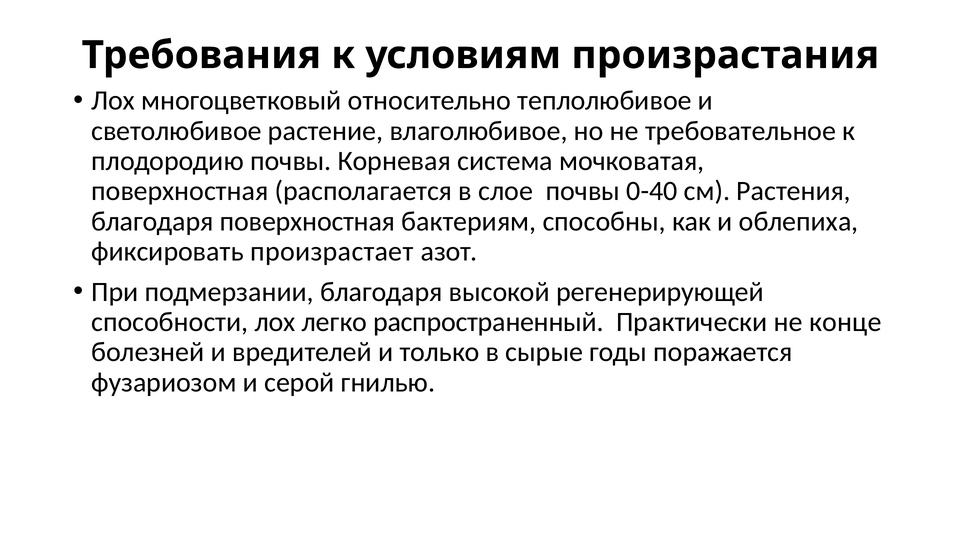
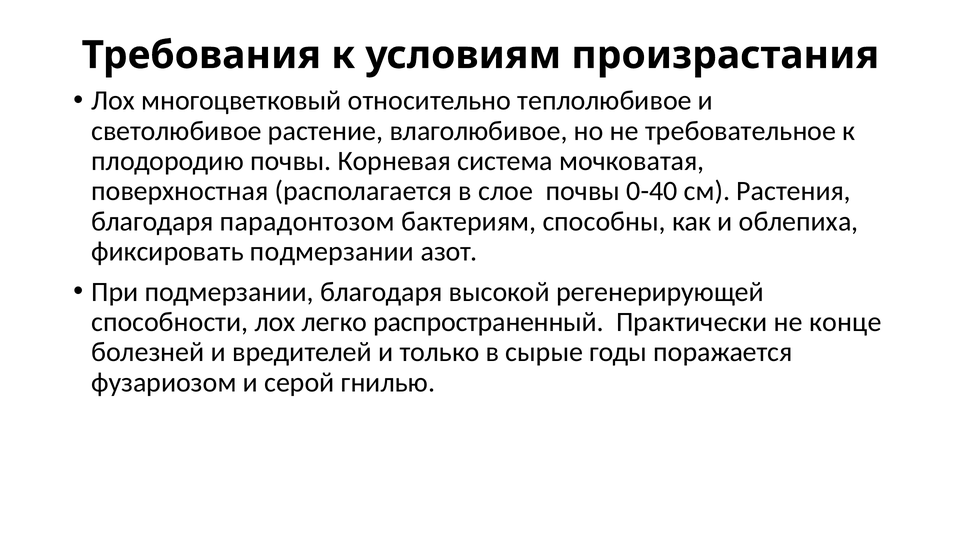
благодаря поверхностная: поверхностная -> парадонтозом
фиксировать произрастает: произрастает -> подмерзании
